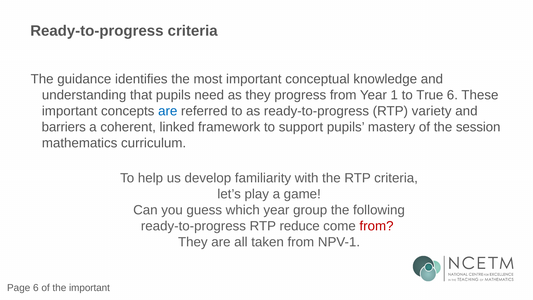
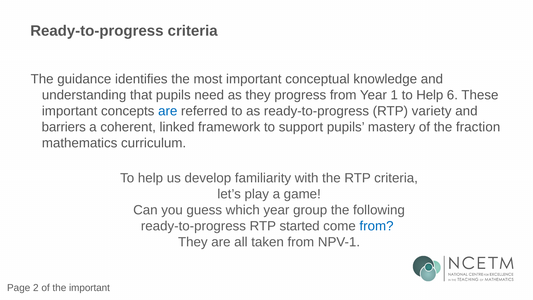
1 to True: True -> Help
session: session -> fraction
reduce: reduce -> started
from at (377, 226) colour: red -> blue
Page 6: 6 -> 2
